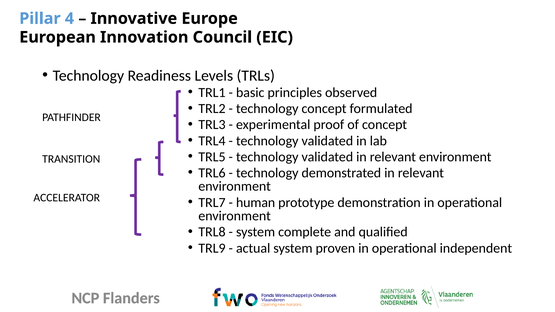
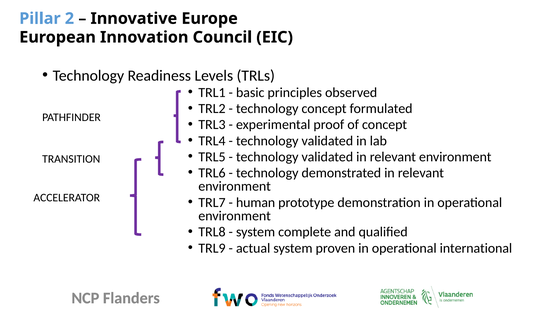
4: 4 -> 2
independent: independent -> international
